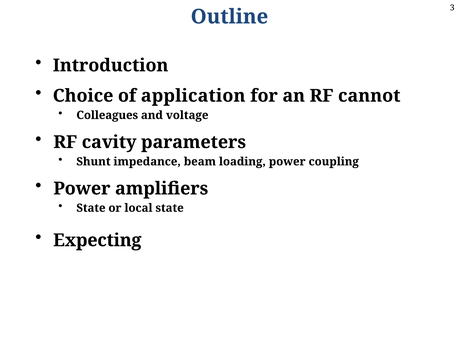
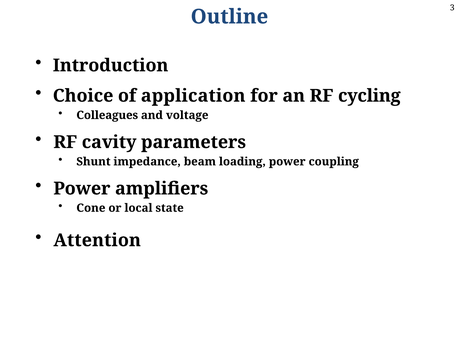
cannot: cannot -> cycling
State at (91, 208): State -> Cone
Expecting: Expecting -> Attention
